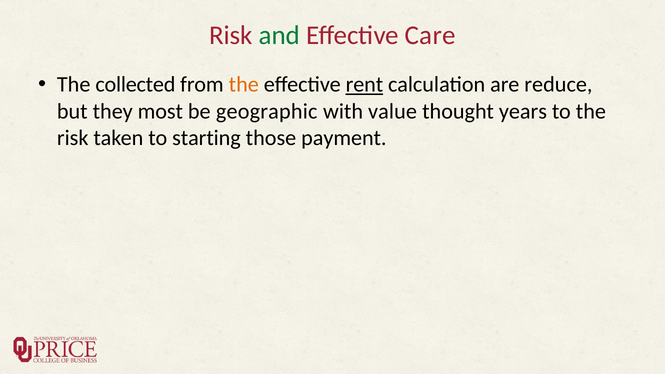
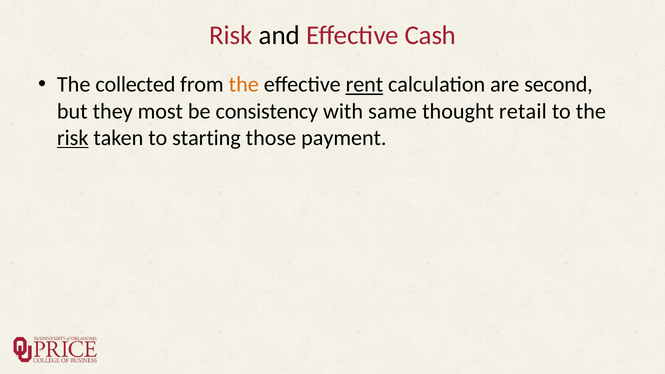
and colour: green -> black
Care: Care -> Cash
reduce: reduce -> second
geographic: geographic -> consistency
value: value -> same
years: years -> retail
risk at (73, 138) underline: none -> present
